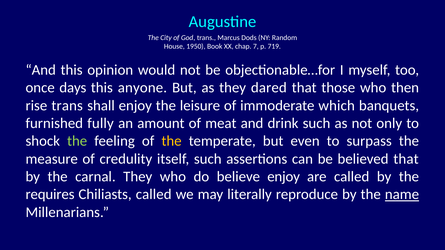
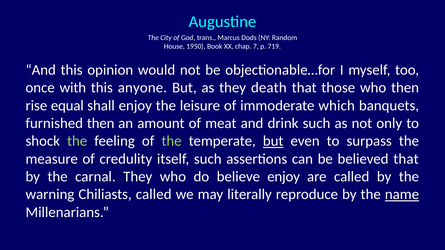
days: days -> with
dared: dared -> death
rise trans: trans -> equal
furnished fully: fully -> then
the at (172, 141) colour: yellow -> light green
but at (273, 141) underline: none -> present
requires: requires -> warning
